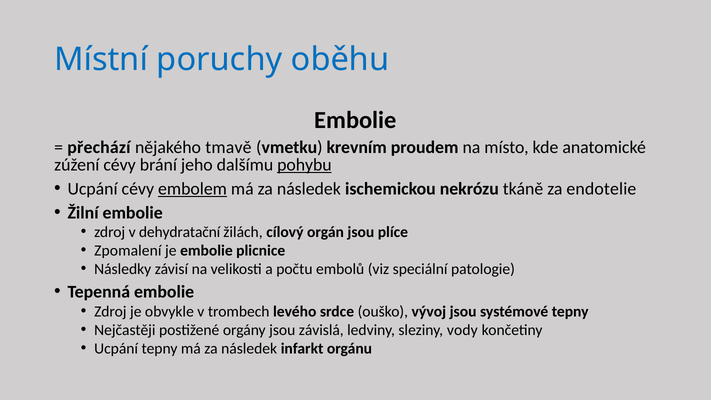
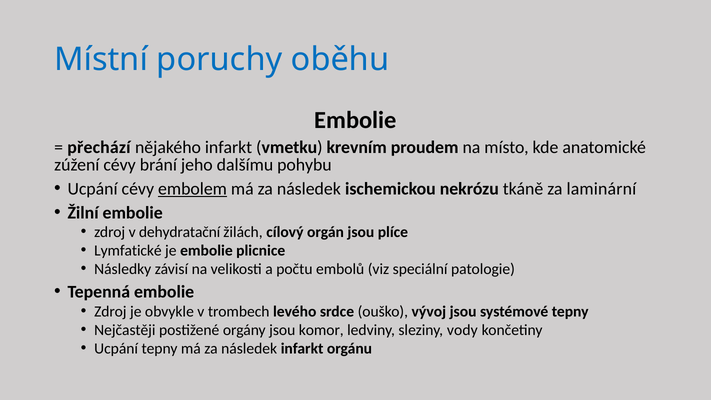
nějakého tmavě: tmavě -> infarkt
pohybu underline: present -> none
endotelie: endotelie -> laminární
Zpomalení: Zpomalení -> Lymfatické
závislá: závislá -> komor
